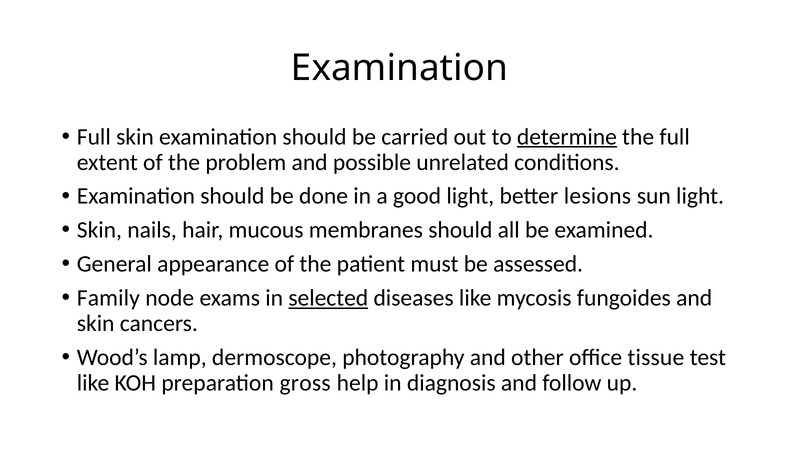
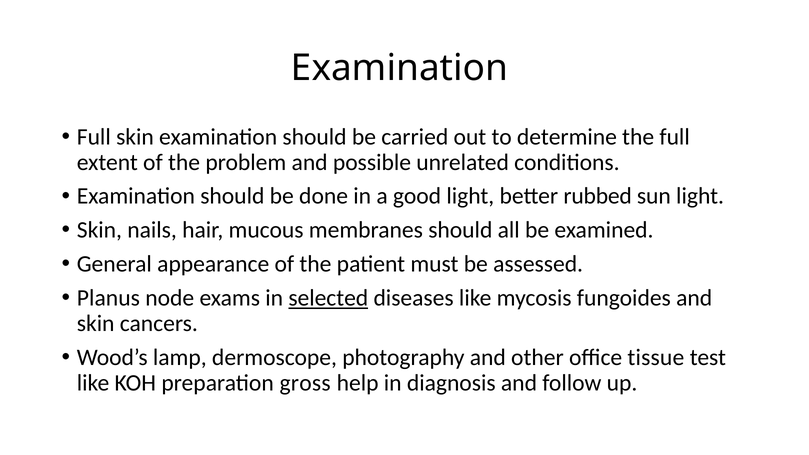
determine underline: present -> none
lesions: lesions -> rubbed
Family: Family -> Planus
